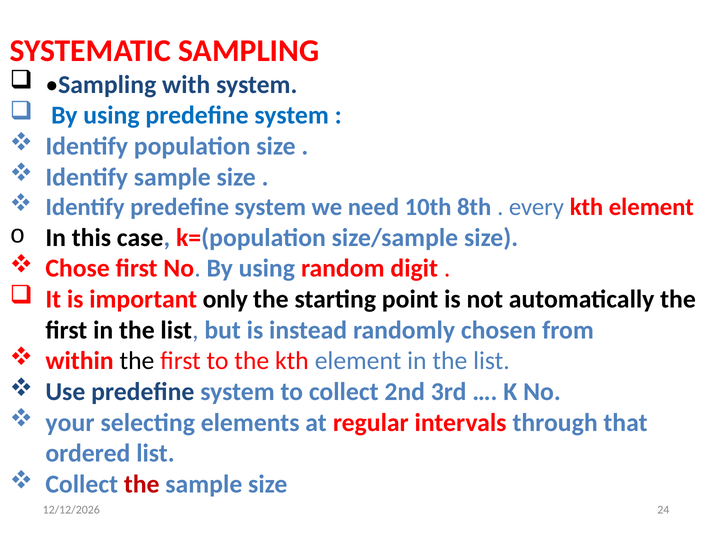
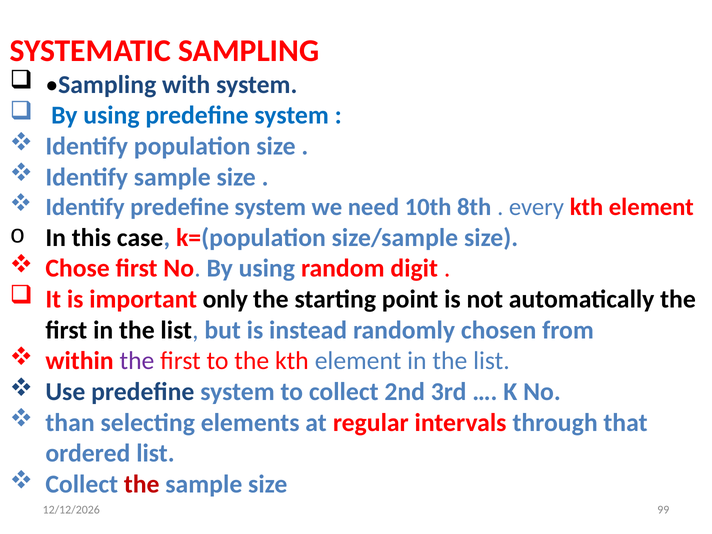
the at (137, 361) colour: black -> purple
your: your -> than
24: 24 -> 99
